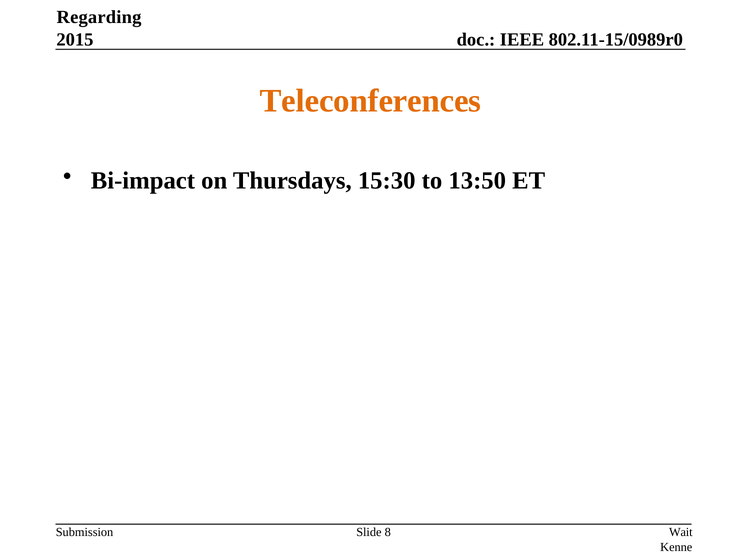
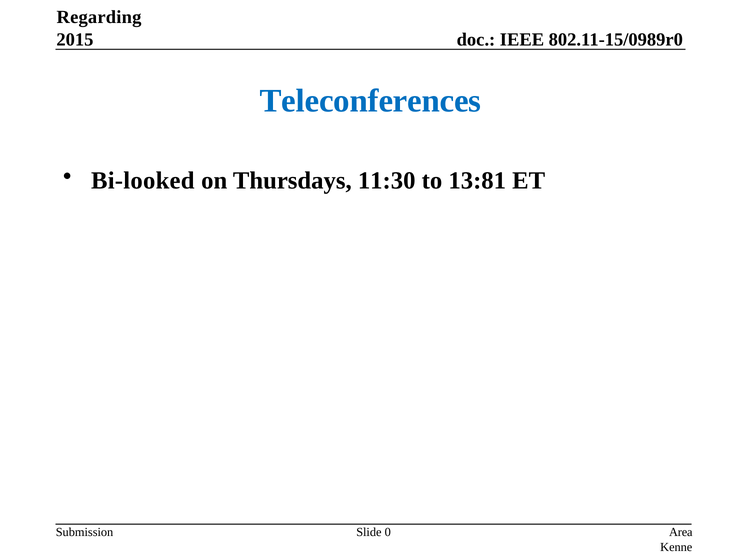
Teleconferences colour: orange -> blue
Bi-impact: Bi-impact -> Bi-looked
15:30: 15:30 -> 11:30
13:50: 13:50 -> 13:81
8: 8 -> 0
Wait: Wait -> Area
